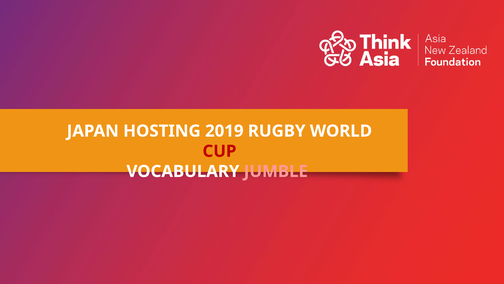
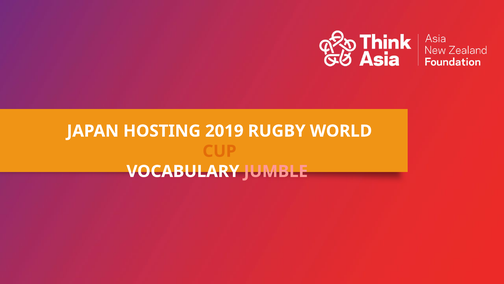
CUP colour: red -> orange
